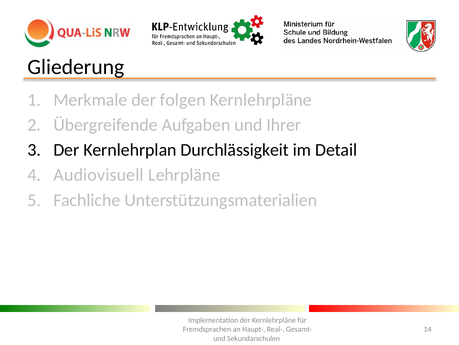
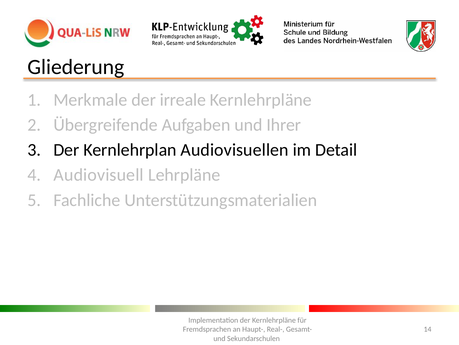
folgen: folgen -> irreale
Durchlässigkeit: Durchlässigkeit -> Audiovisuellen
